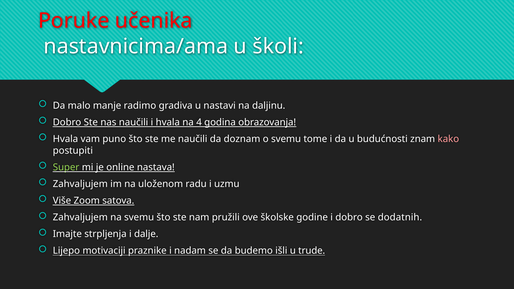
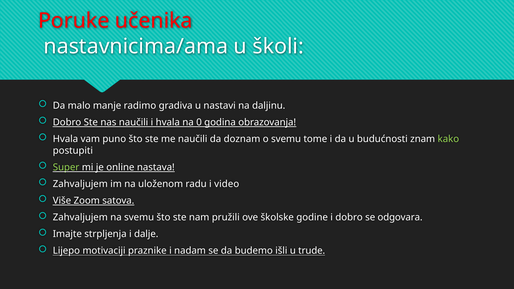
4: 4 -> 0
kako colour: pink -> light green
uzmu: uzmu -> video
dodatnih: dodatnih -> odgovara
